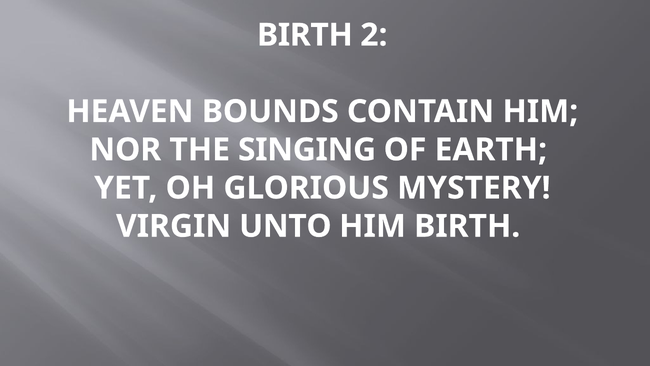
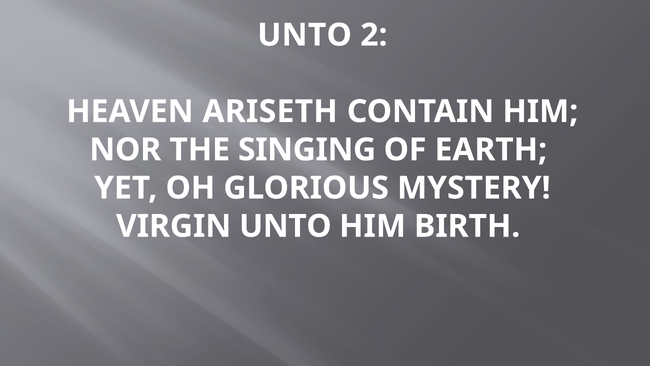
BIRTH at (305, 35): BIRTH -> UNTO
BOUNDS: BOUNDS -> ARISETH
